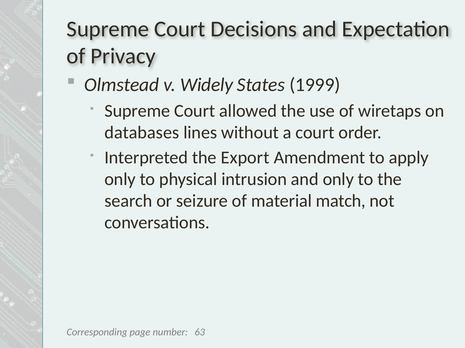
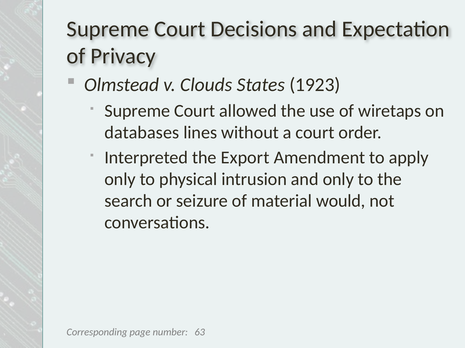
Widely: Widely -> Clouds
1999: 1999 -> 1923
match: match -> would
